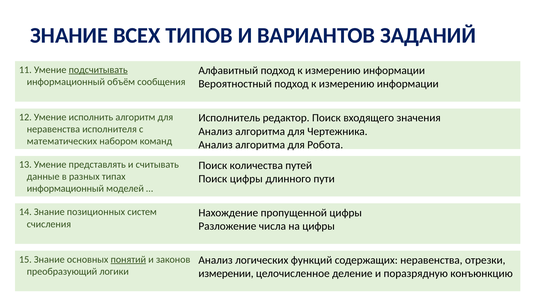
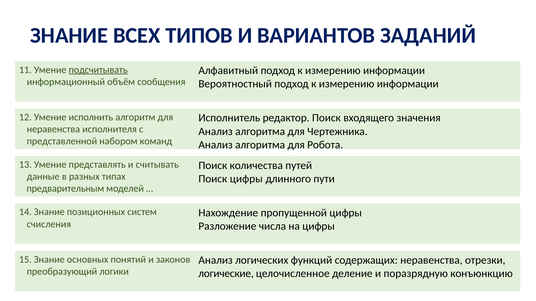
математических: математических -> представленной
информационный at (65, 189): информационный -> предварительным
понятий underline: present -> none
измерении: измерении -> логические
